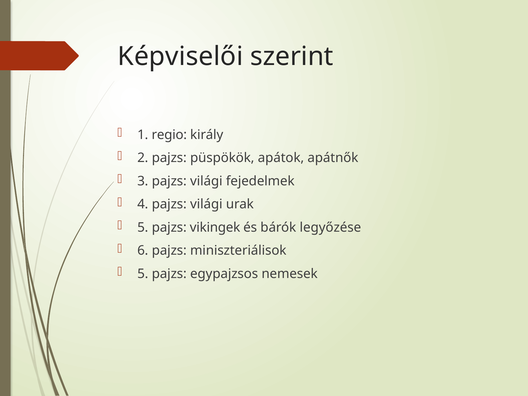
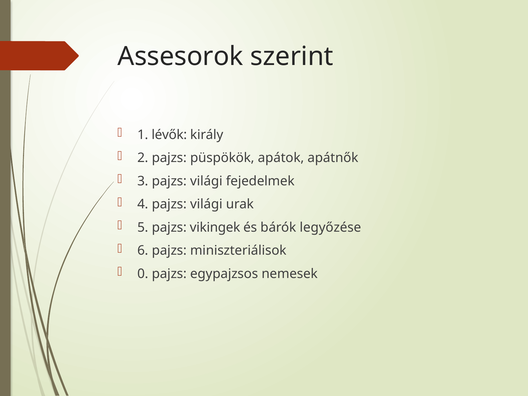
Képviselői: Képviselői -> Assesorok
regio: regio -> lévők
5 at (143, 274): 5 -> 0
